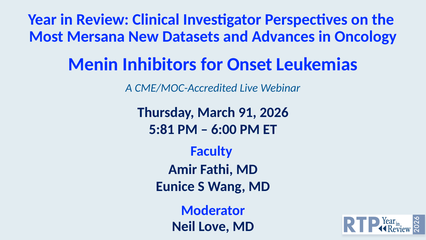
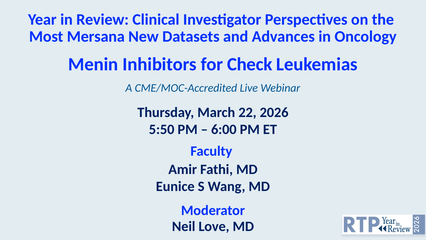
Onset: Onset -> Check
91: 91 -> 22
5:81: 5:81 -> 5:50
